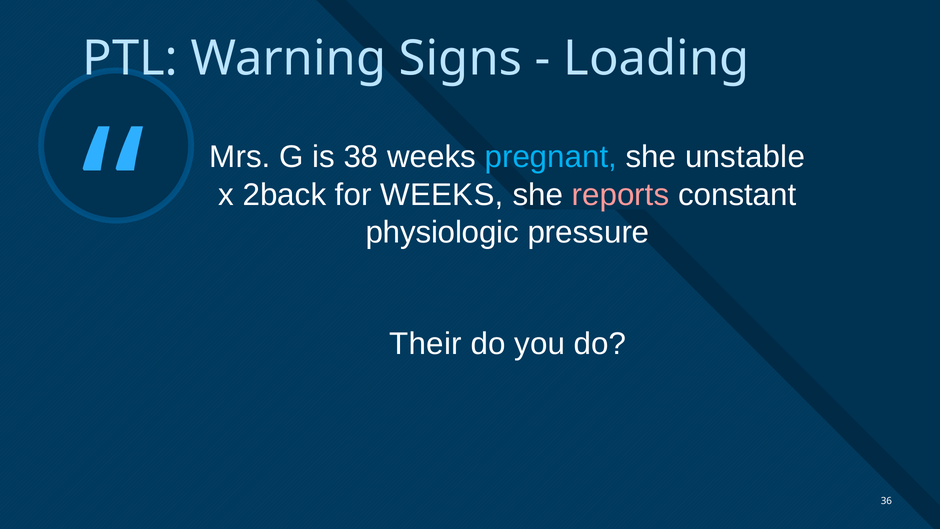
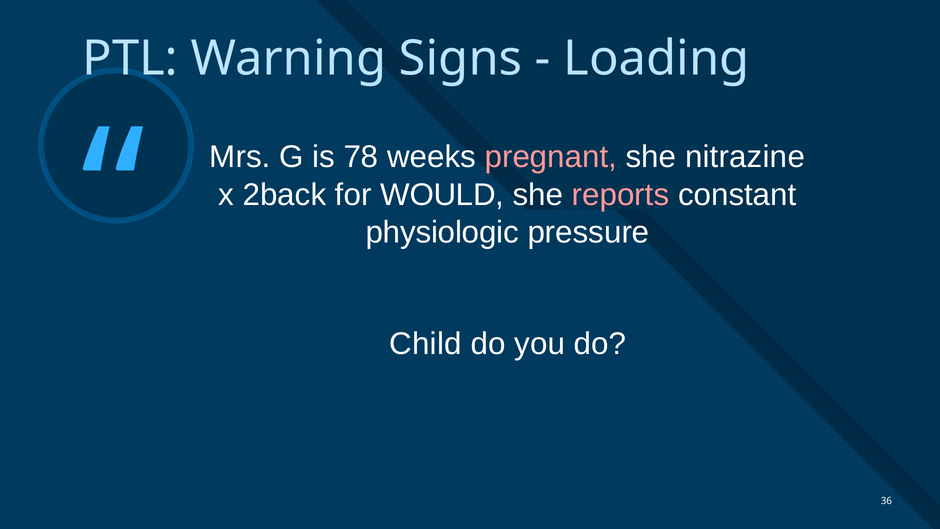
38: 38 -> 78
pregnant colour: light blue -> pink
unstable: unstable -> nitrazine
for WEEKS: WEEKS -> WOULD
Their: Their -> Child
